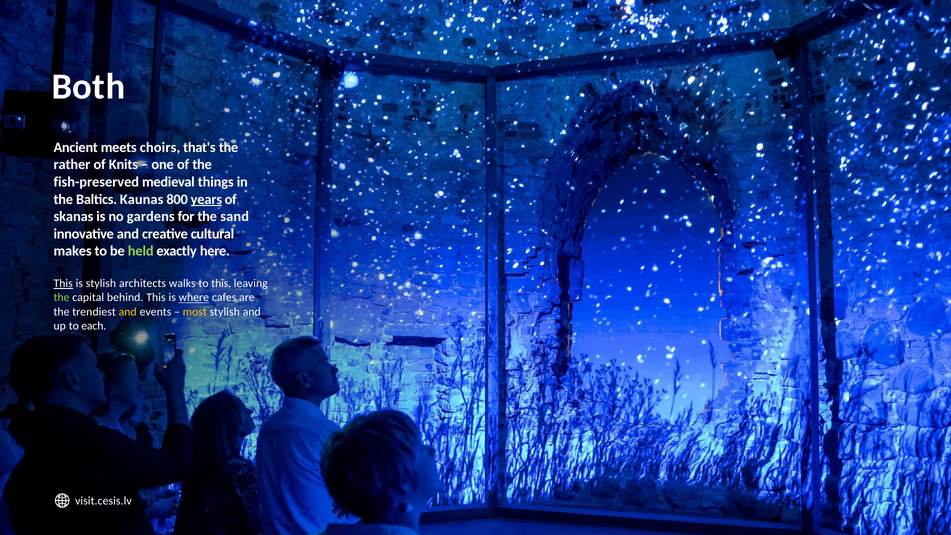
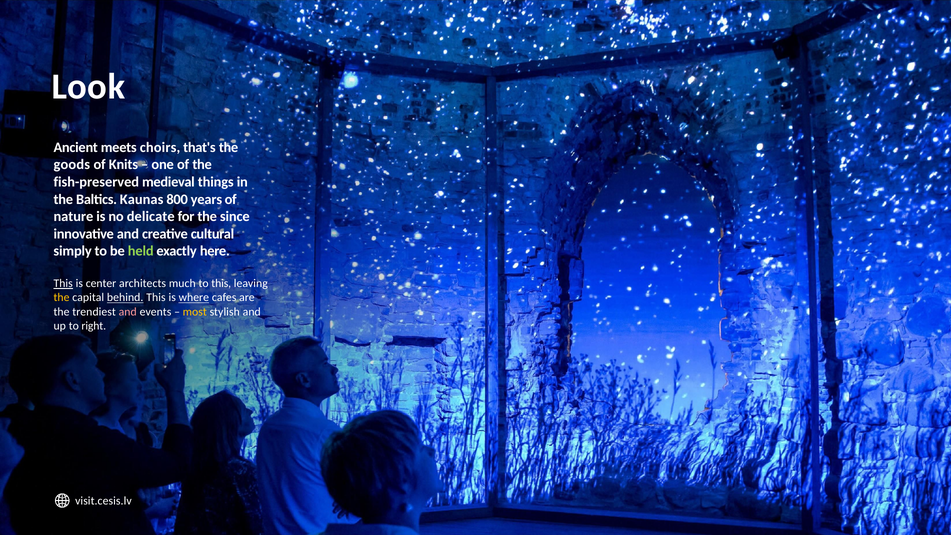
Both: Both -> Look
rather: rather -> goods
years underline: present -> none
skanas: skanas -> nature
gardens: gardens -> delicate
sand: sand -> since
makes: makes -> simply
is stylish: stylish -> center
walks: walks -> much
the at (62, 298) colour: light green -> yellow
behind underline: none -> present
and at (128, 312) colour: yellow -> pink
each: each -> right
